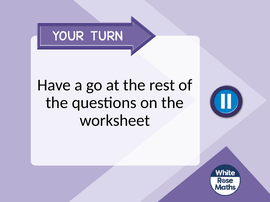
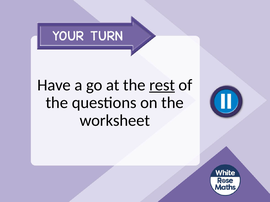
rest underline: none -> present
